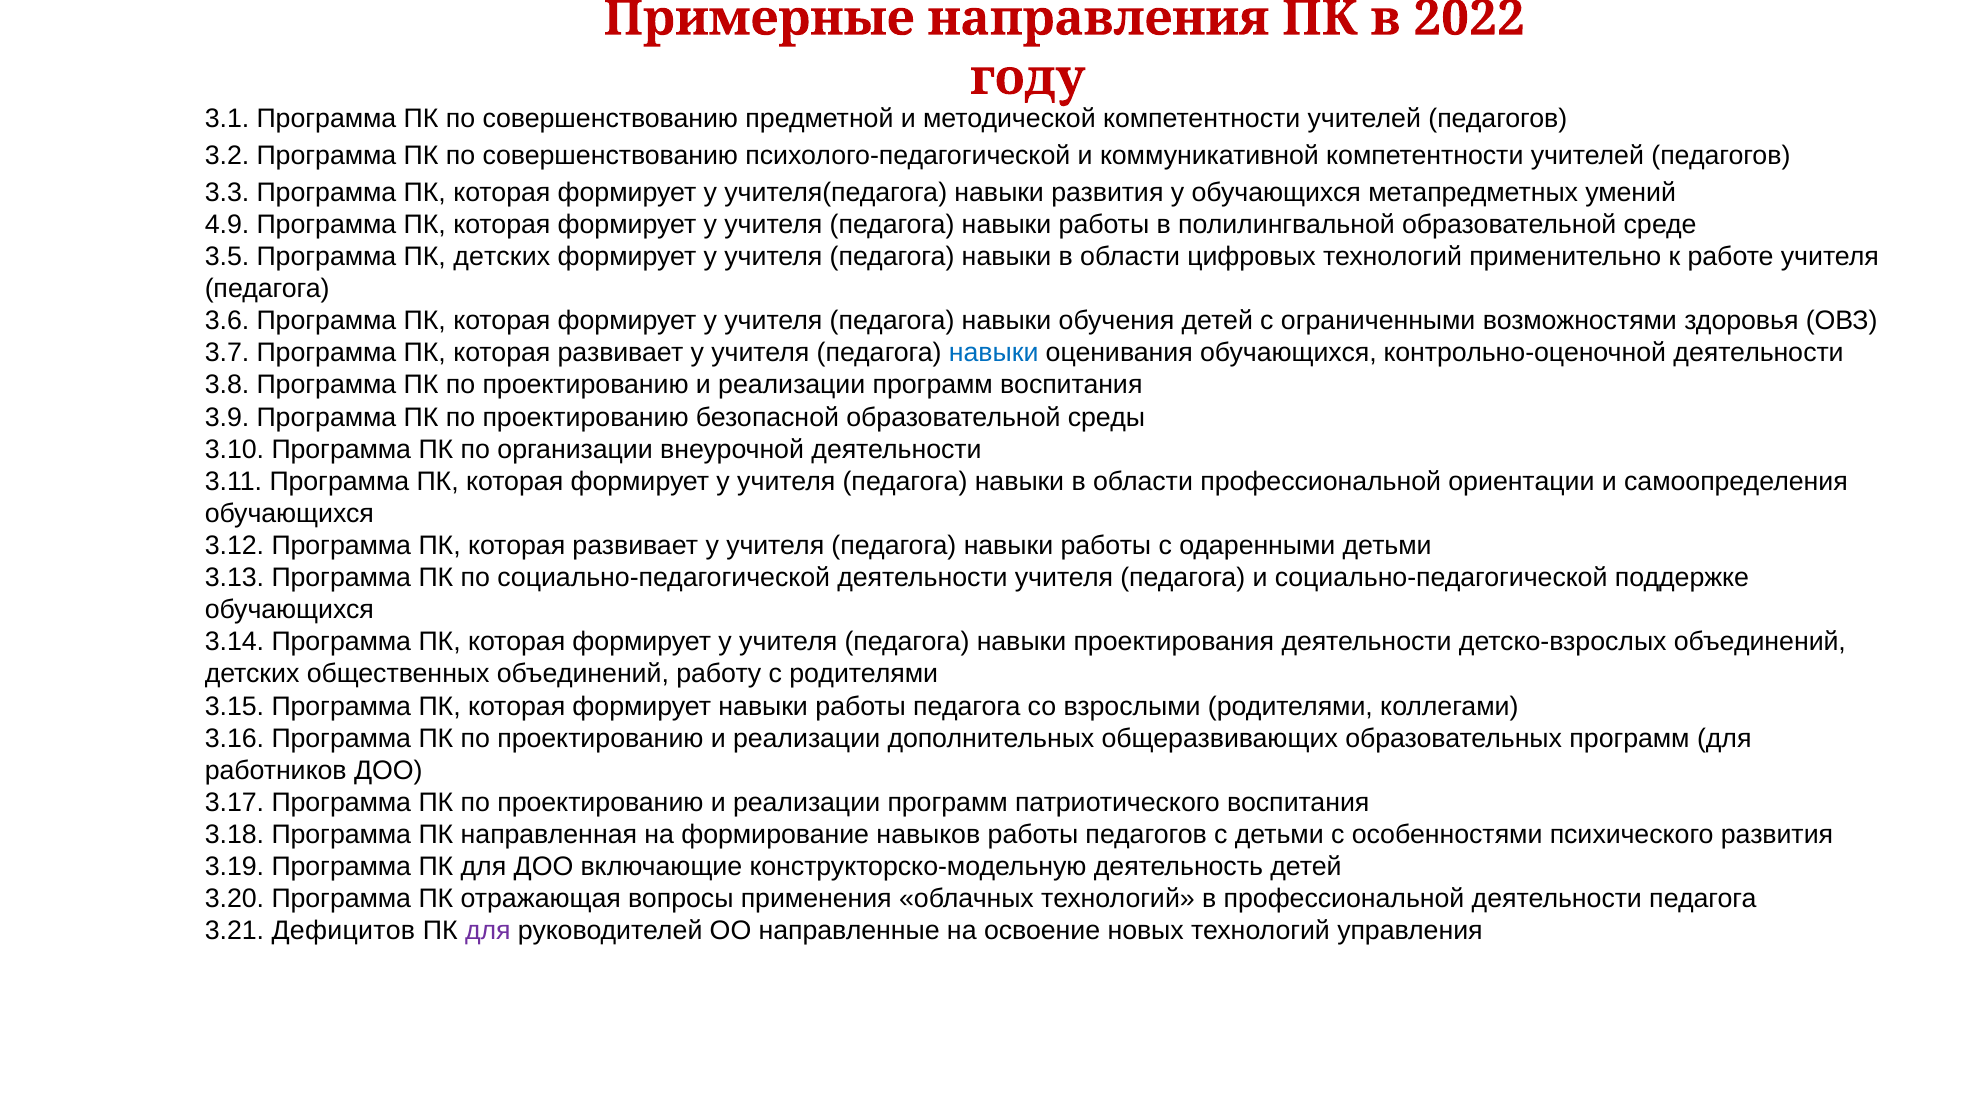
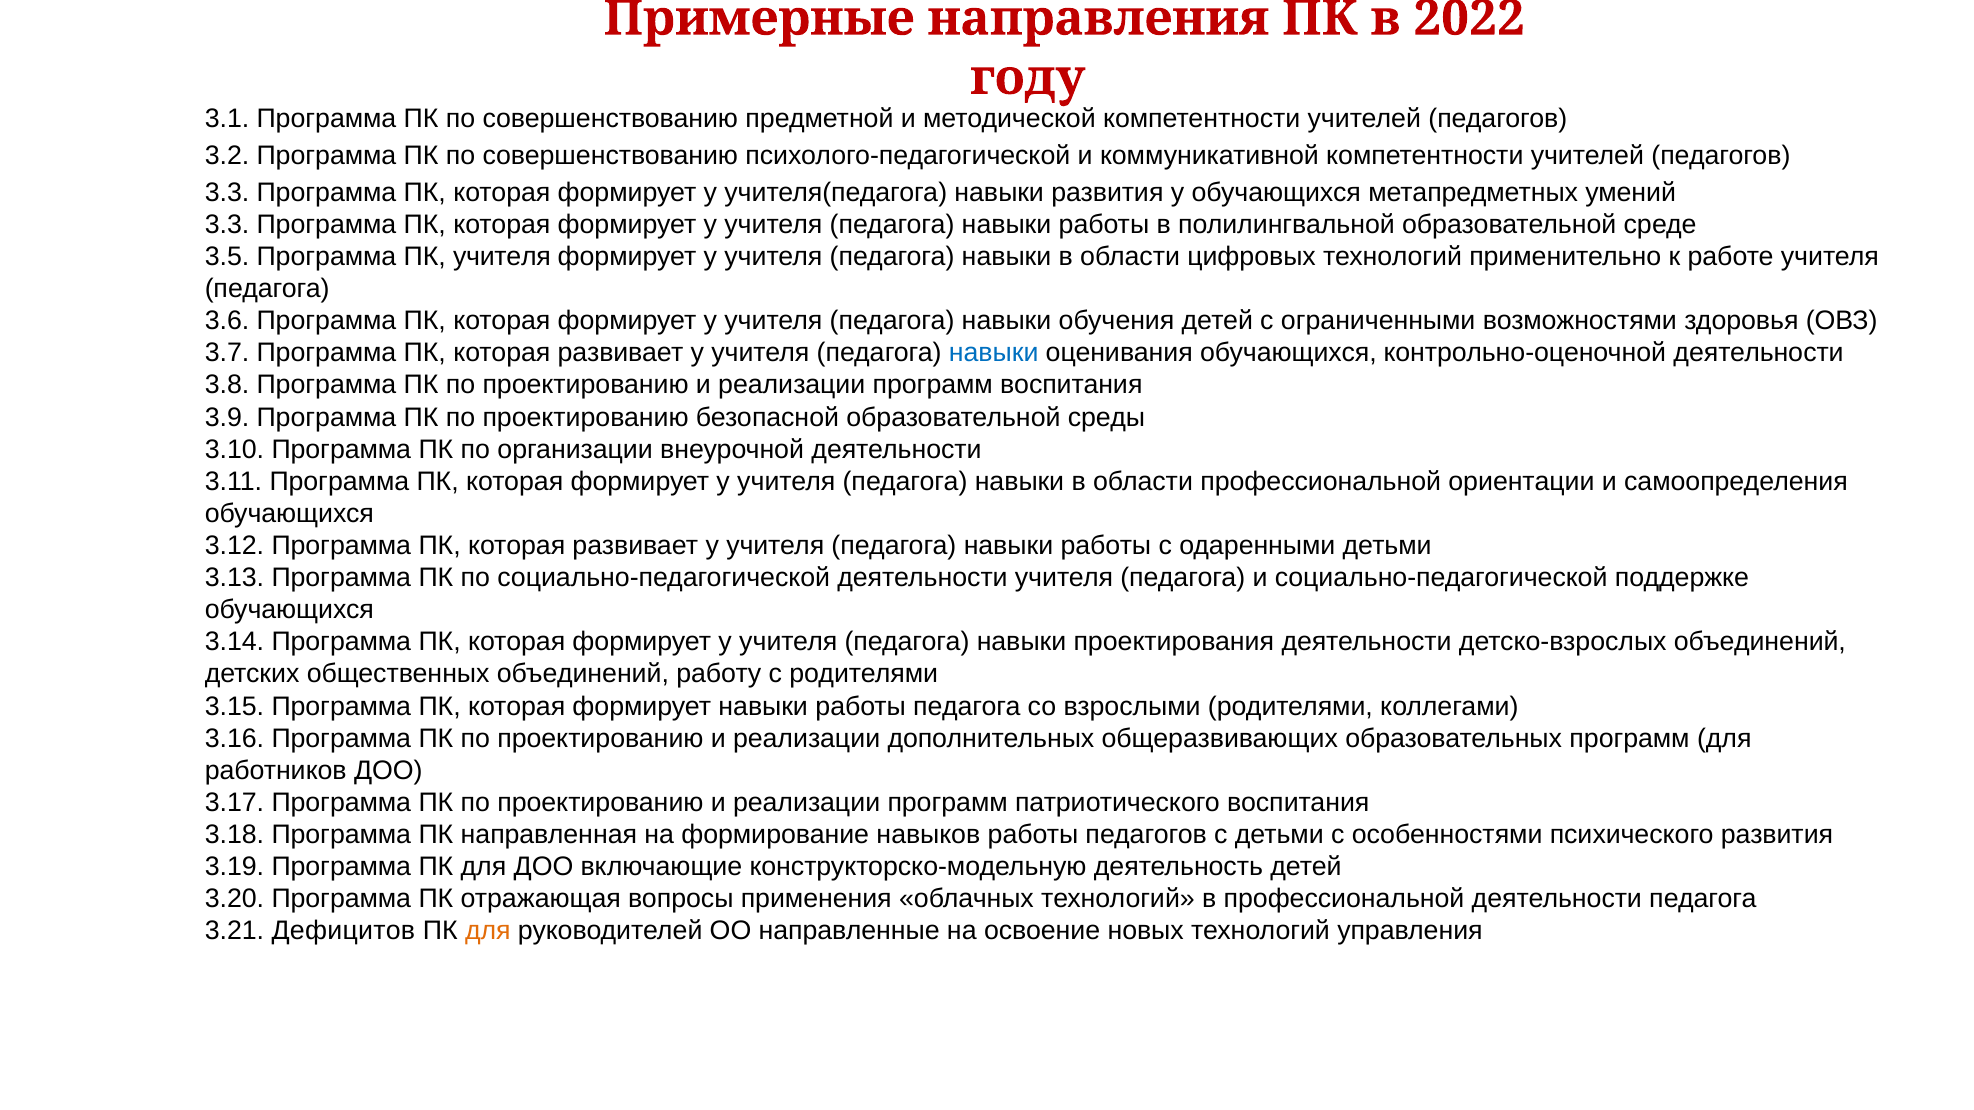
4.9 at (227, 225): 4.9 -> 3.3
ПК детских: детских -> учителя
для at (488, 931) colour: purple -> orange
